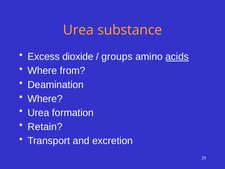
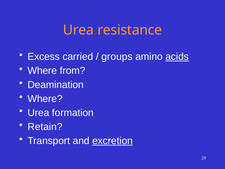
substance: substance -> resistance
dioxide: dioxide -> carried
excretion underline: none -> present
